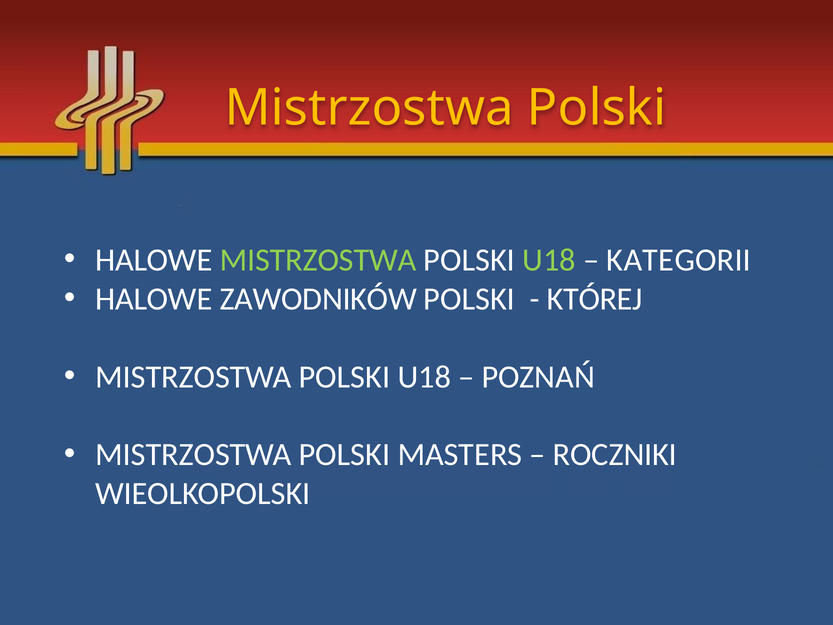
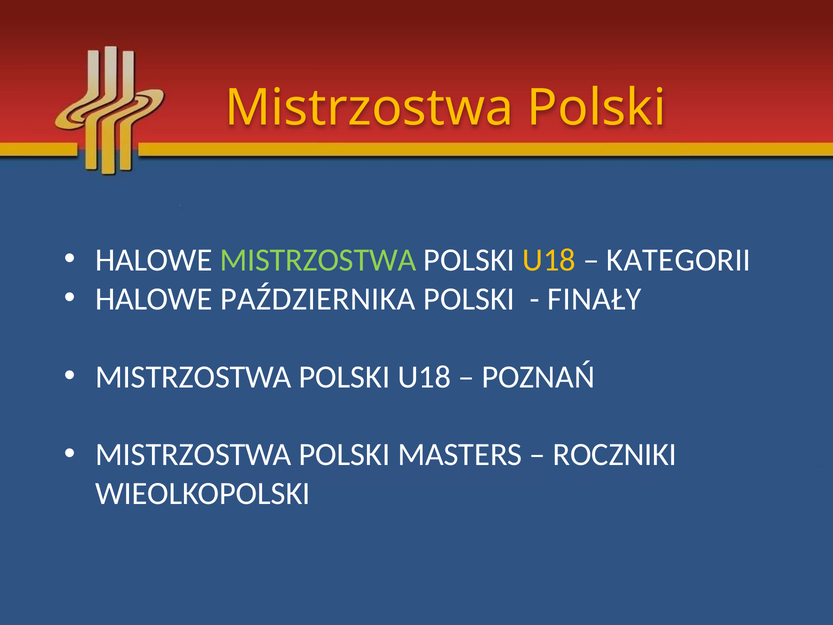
U18 at (549, 260) colour: light green -> yellow
ZAWODNIKÓW: ZAWODNIKÓW -> PAŹDZIERNIKA
KTÓREJ: KTÓREJ -> FINAŁY
